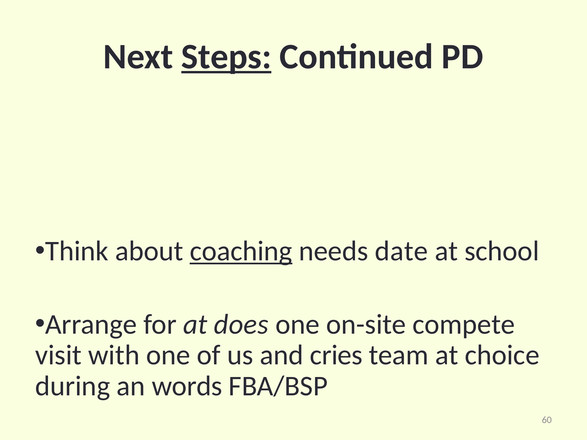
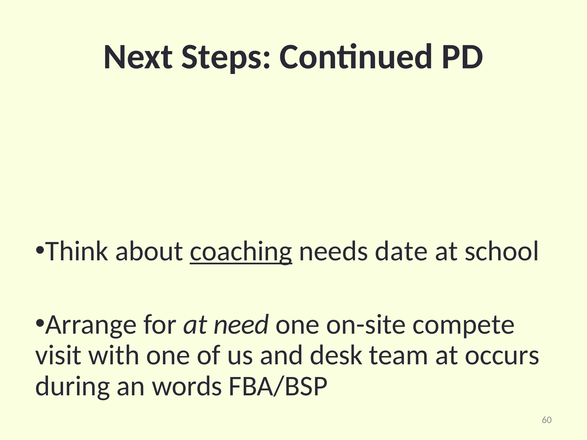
Steps underline: present -> none
does: does -> need
cries: cries -> desk
choice: choice -> occurs
